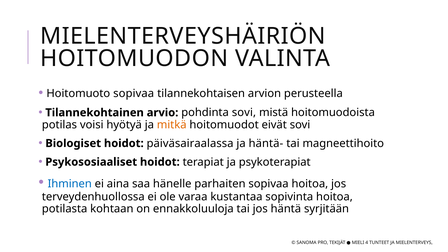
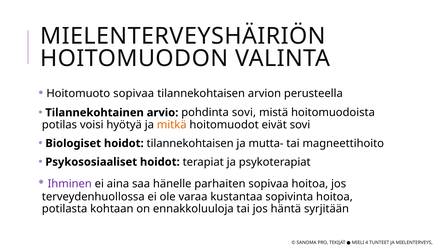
hoidot päiväsairaalassa: päiväsairaalassa -> tilannekohtaisen
häntä-: häntä- -> mutta-
Ihminen colour: blue -> purple
